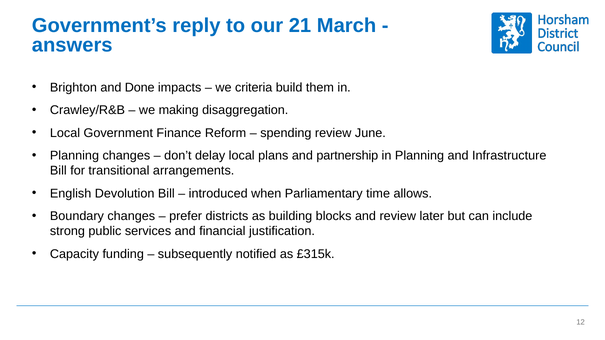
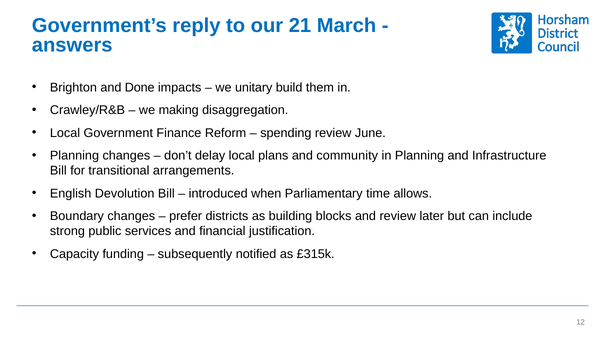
criteria: criteria -> unitary
partnership: partnership -> community
